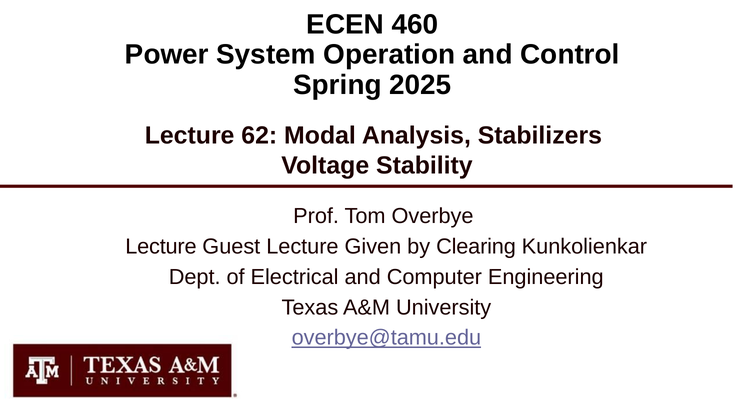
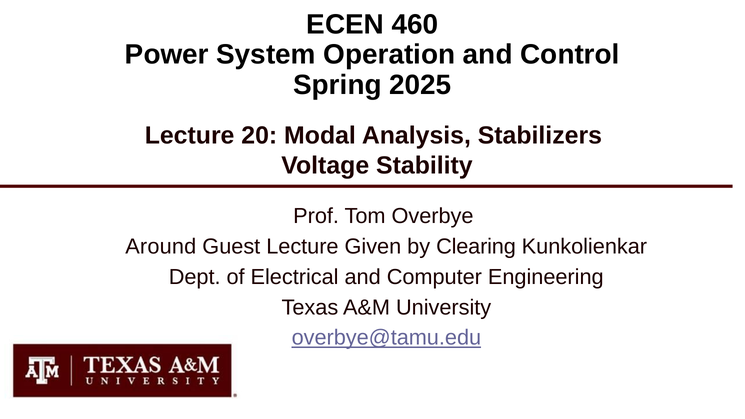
62: 62 -> 20
Lecture at (161, 247): Lecture -> Around
